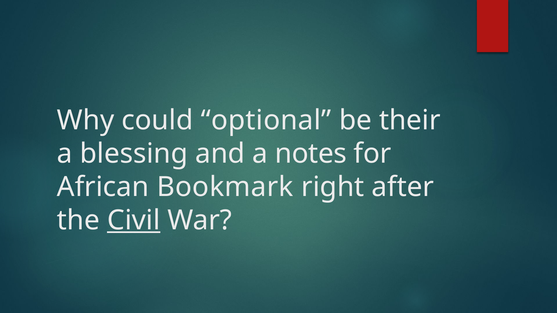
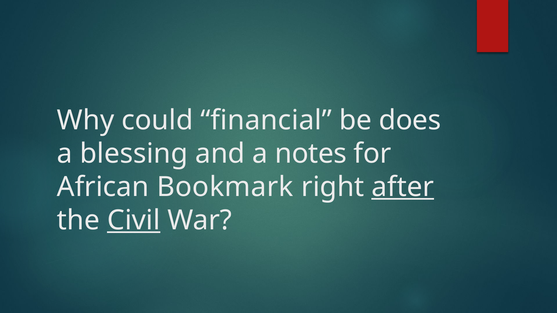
optional: optional -> financial
their: their -> does
after underline: none -> present
